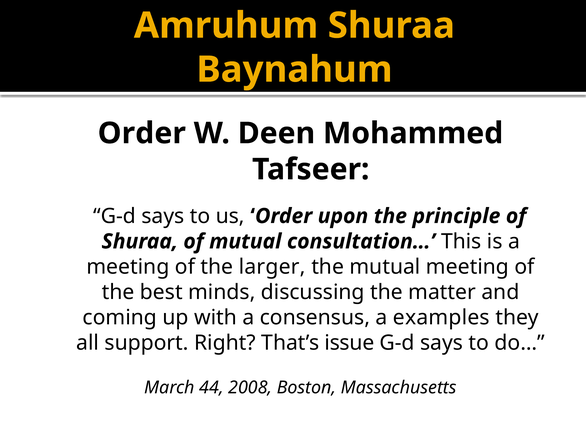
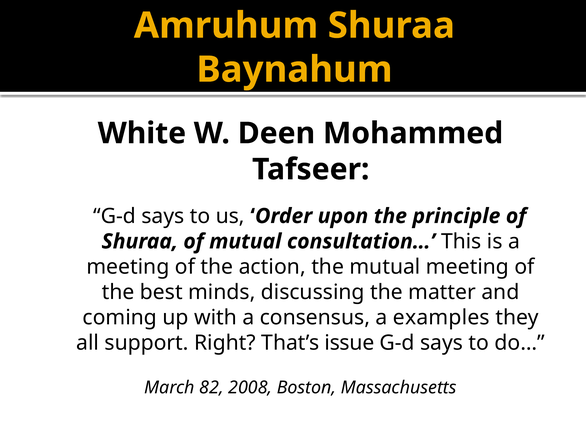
Order at (142, 133): Order -> White
larger: larger -> action
44: 44 -> 82
